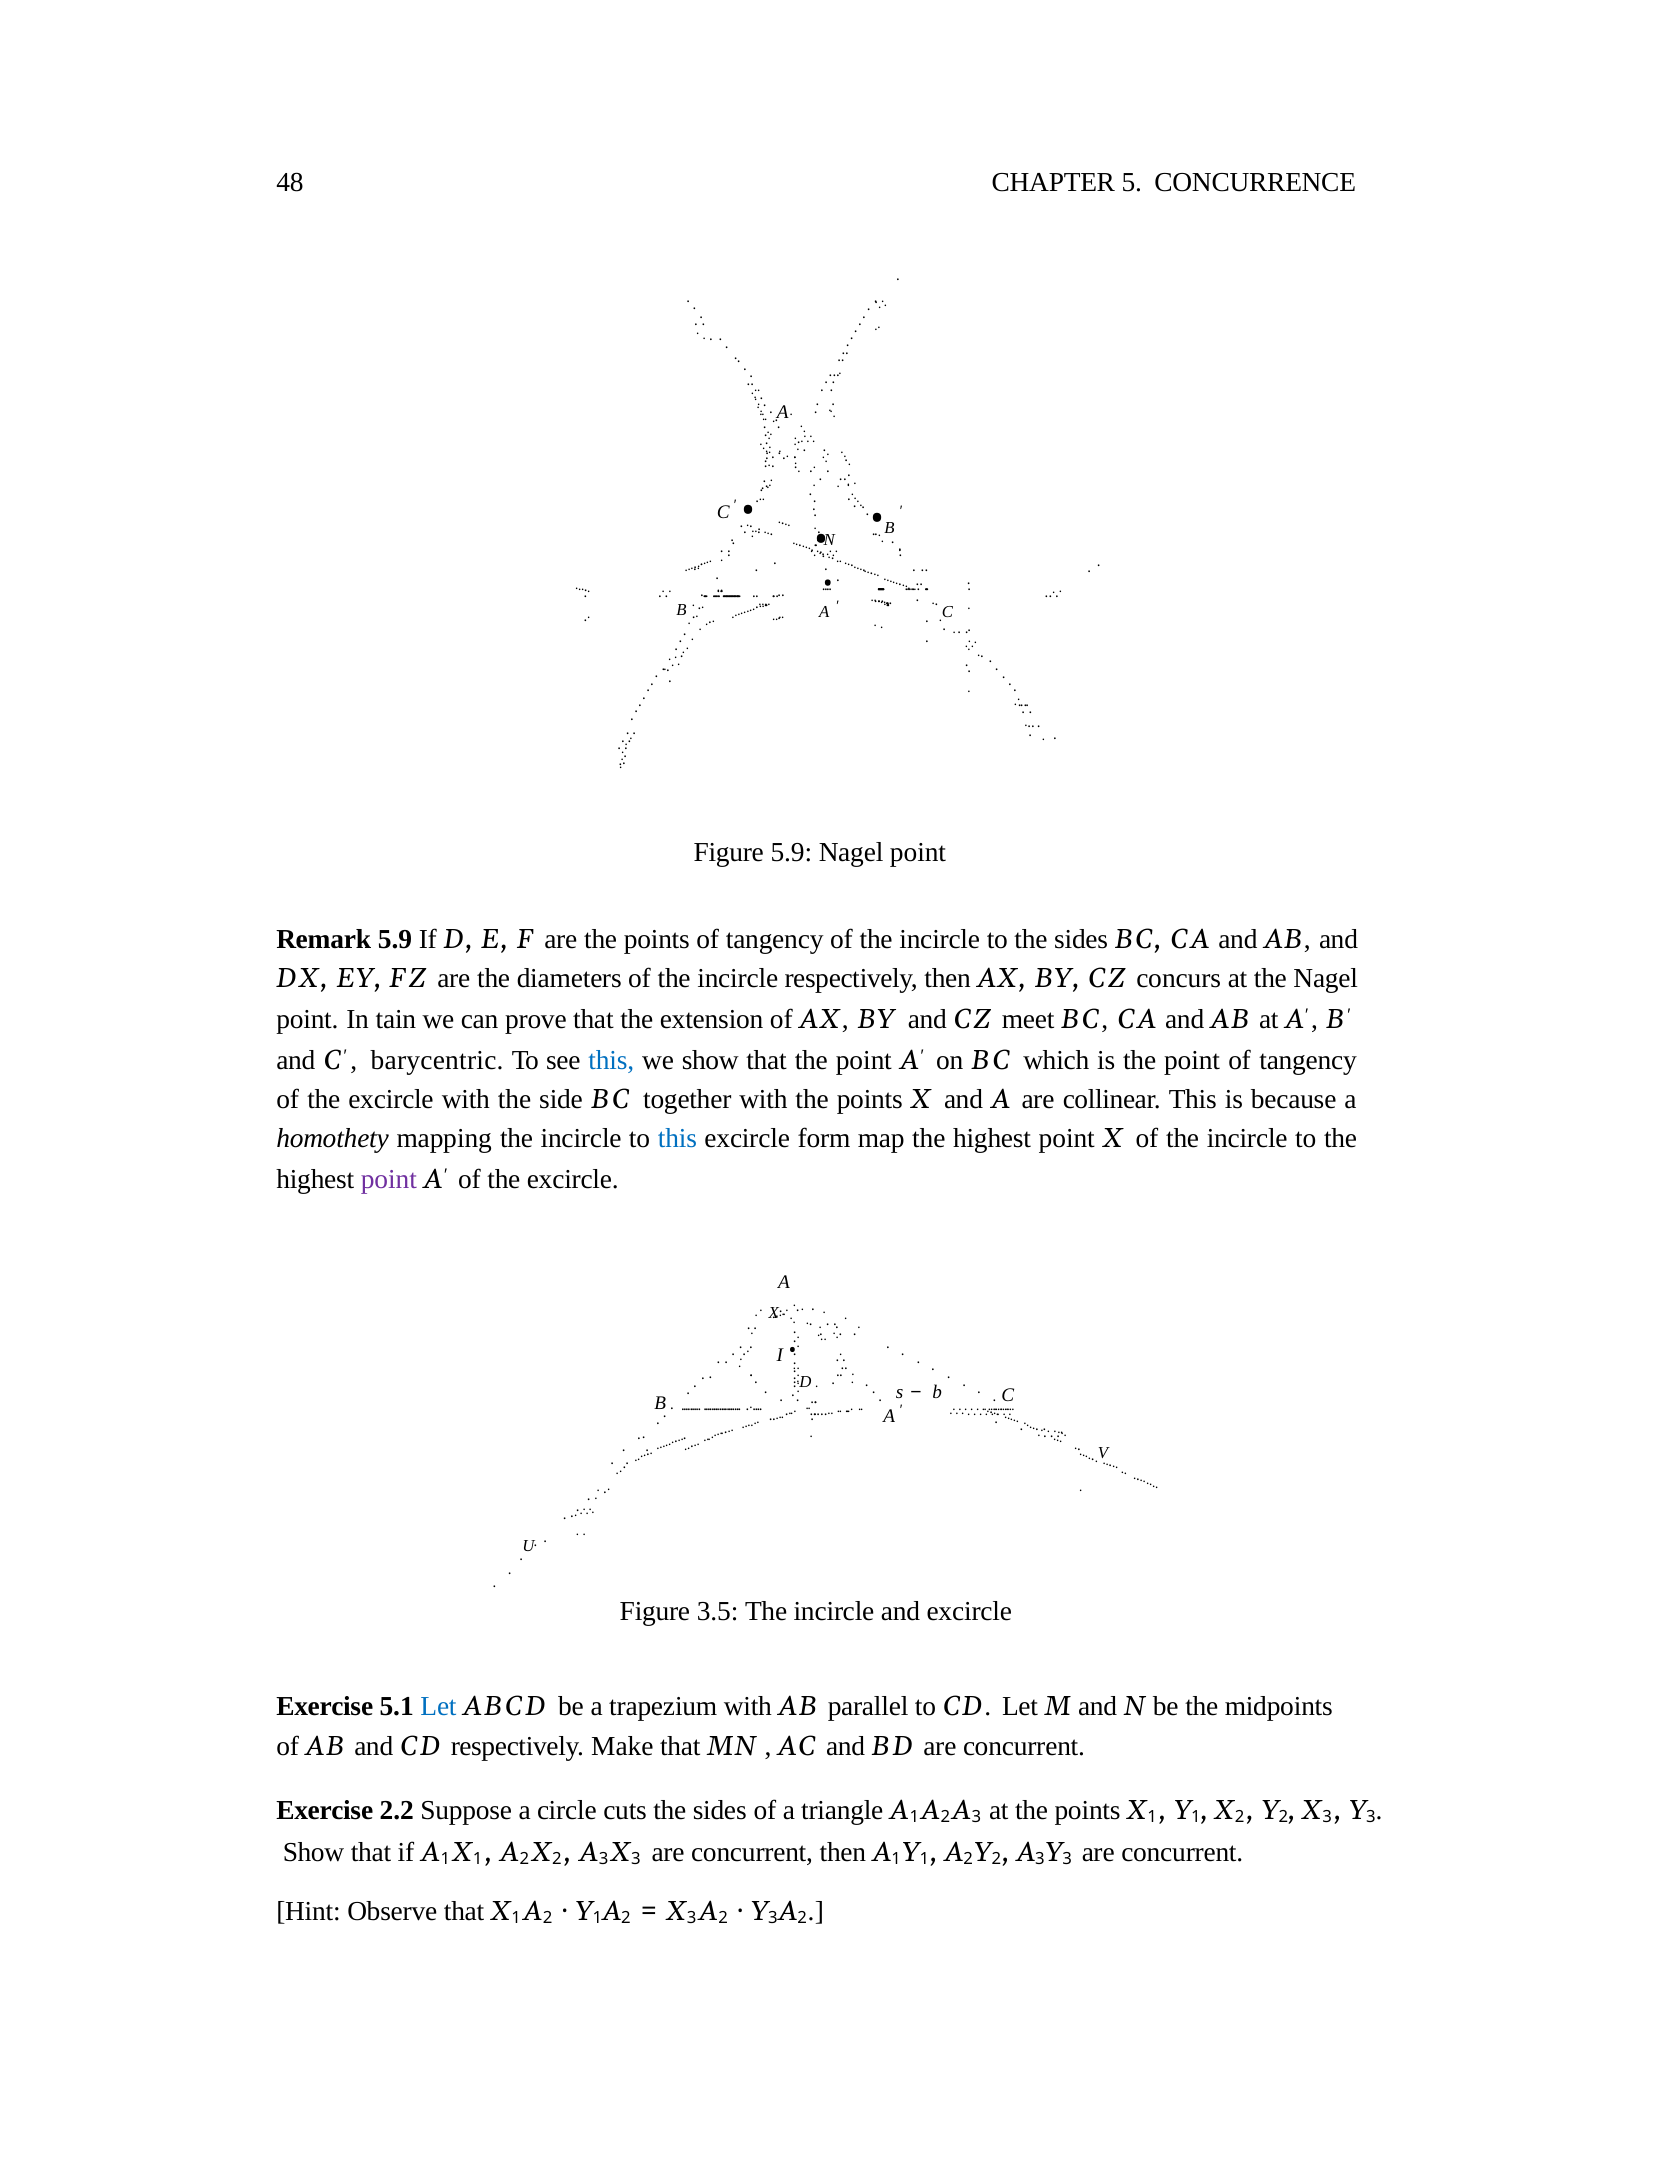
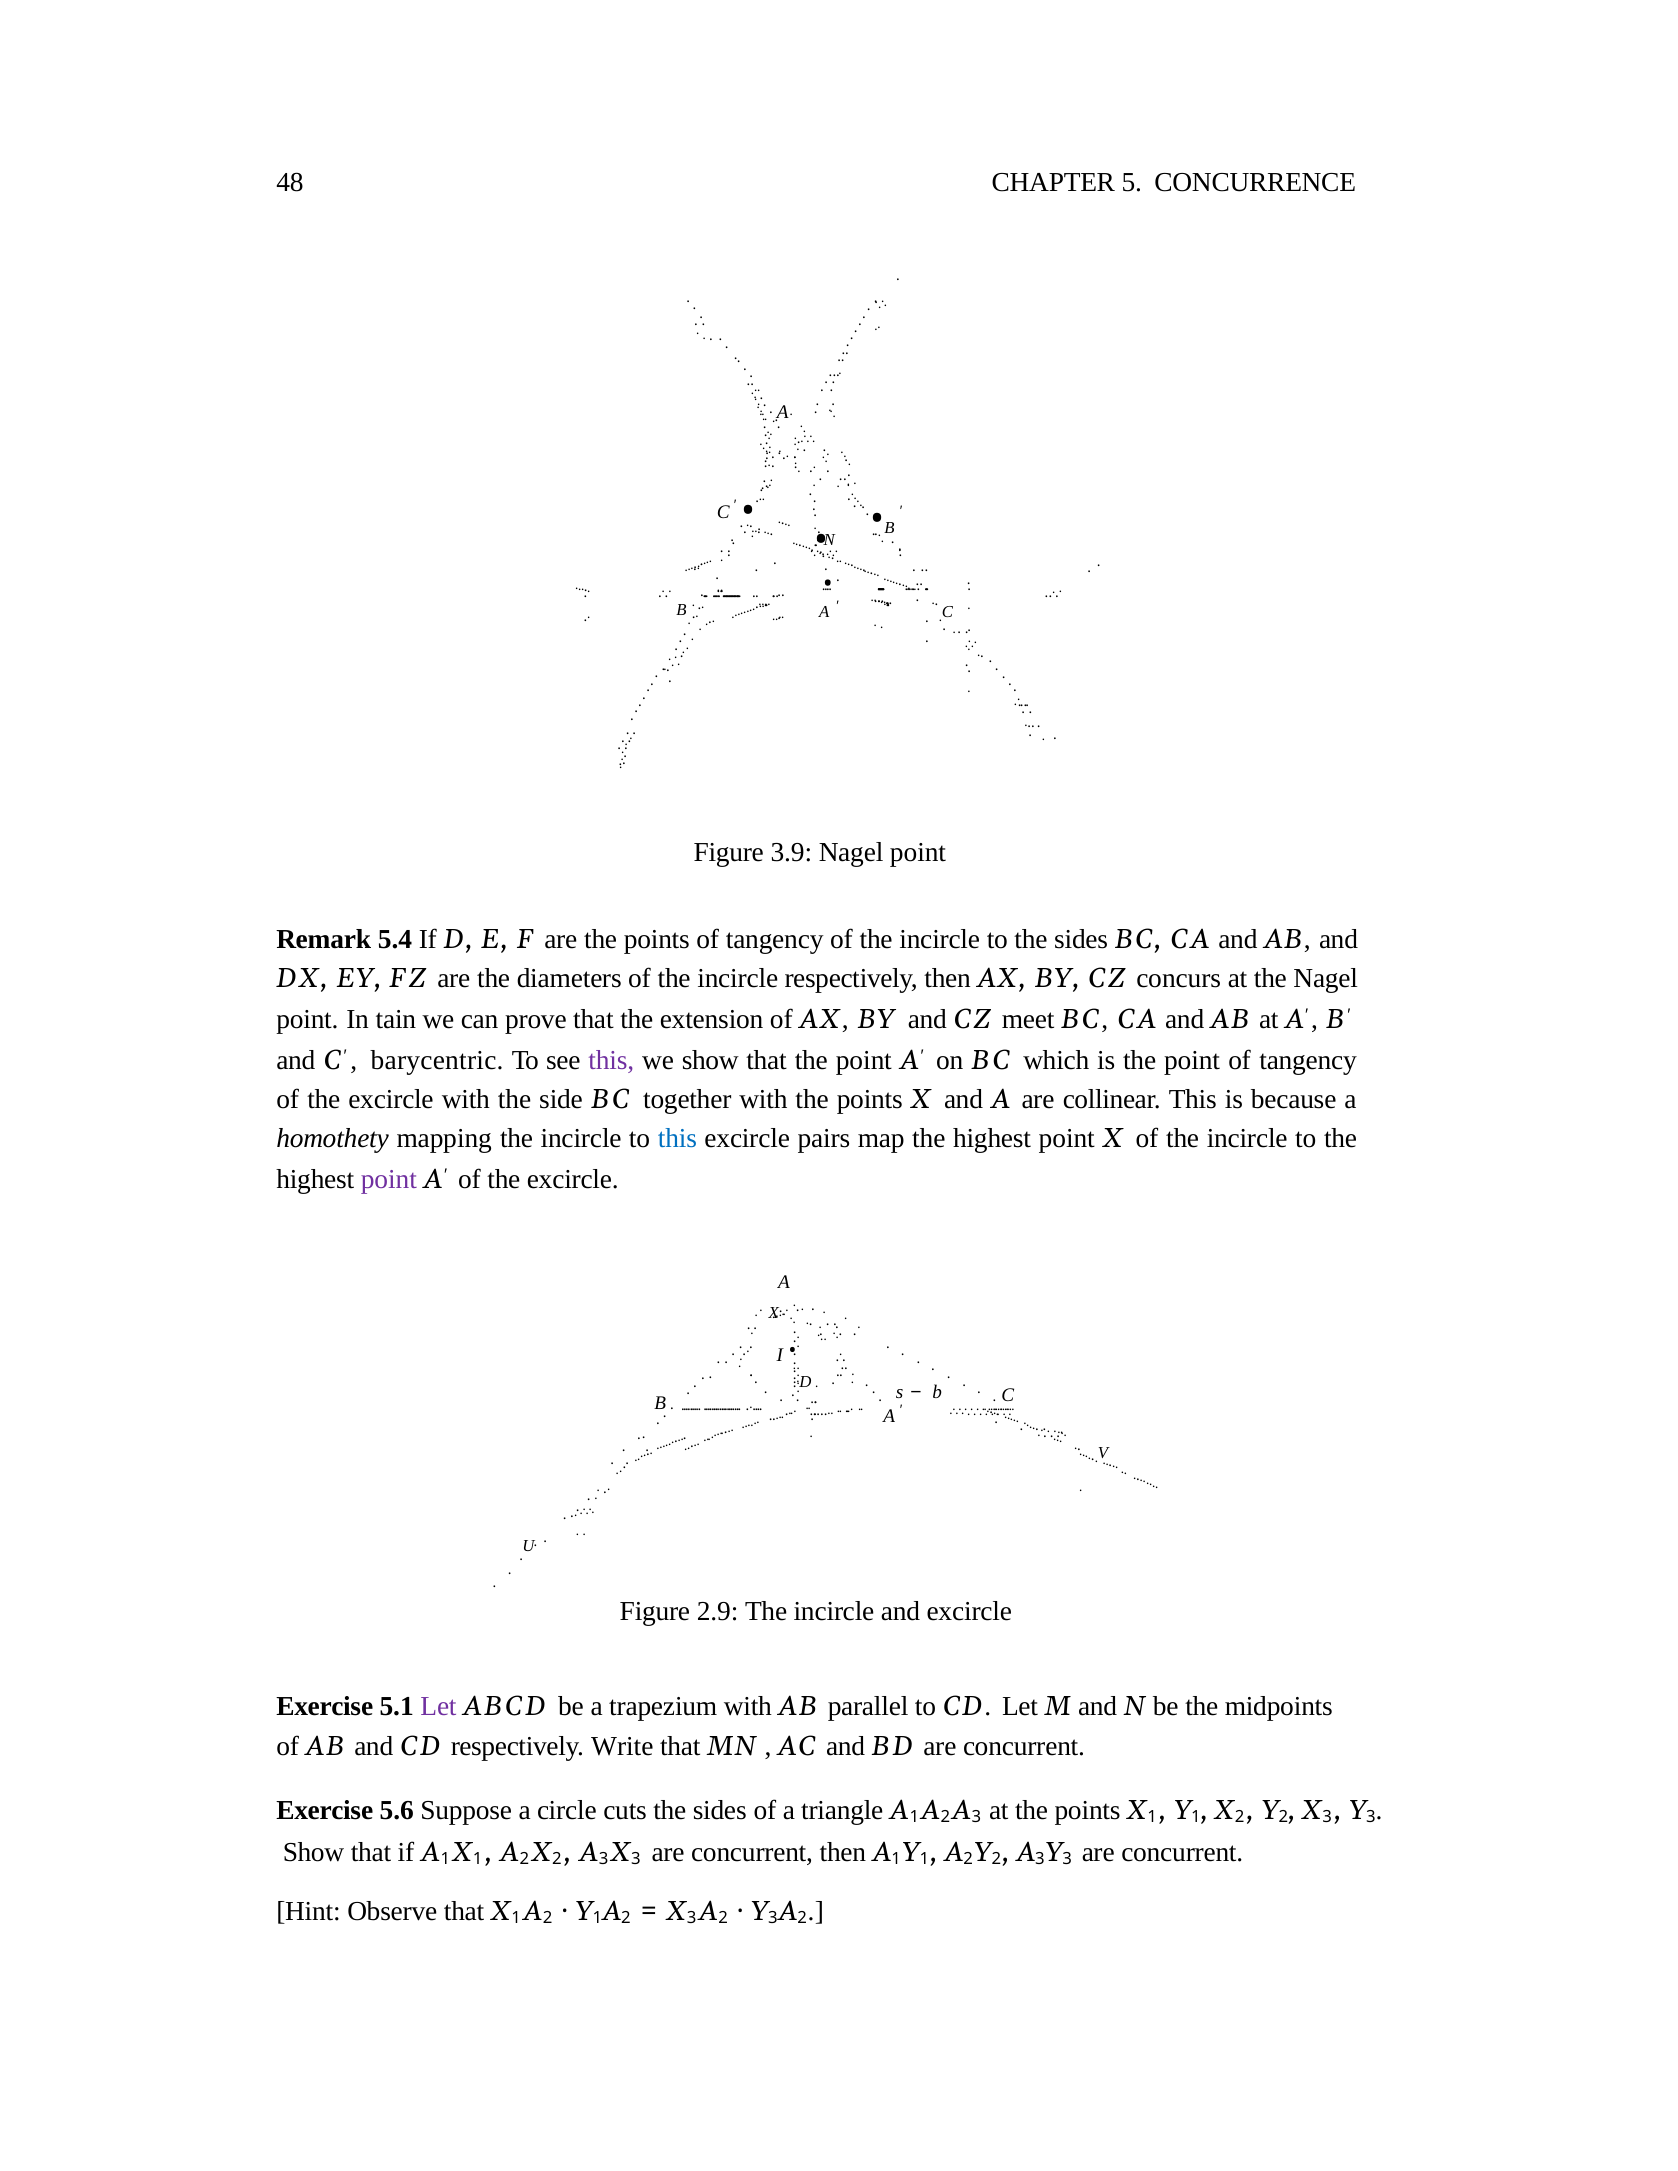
Figure 5.9: 5.9 -> 3.9
Remark 5.9: 5.9 -> 5.4
this at (611, 1060) colour: blue -> purple
form: form -> pairs
3.5: 3.5 -> 2.9
Let at (439, 1707) colour: blue -> purple
Make: Make -> Write
2.2: 2.2 -> 5.6
